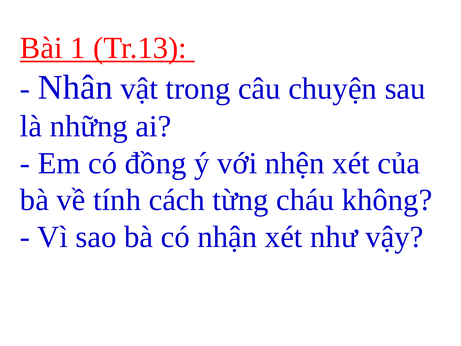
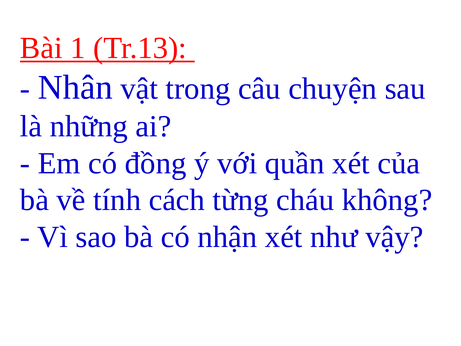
nhện: nhện -> quần
